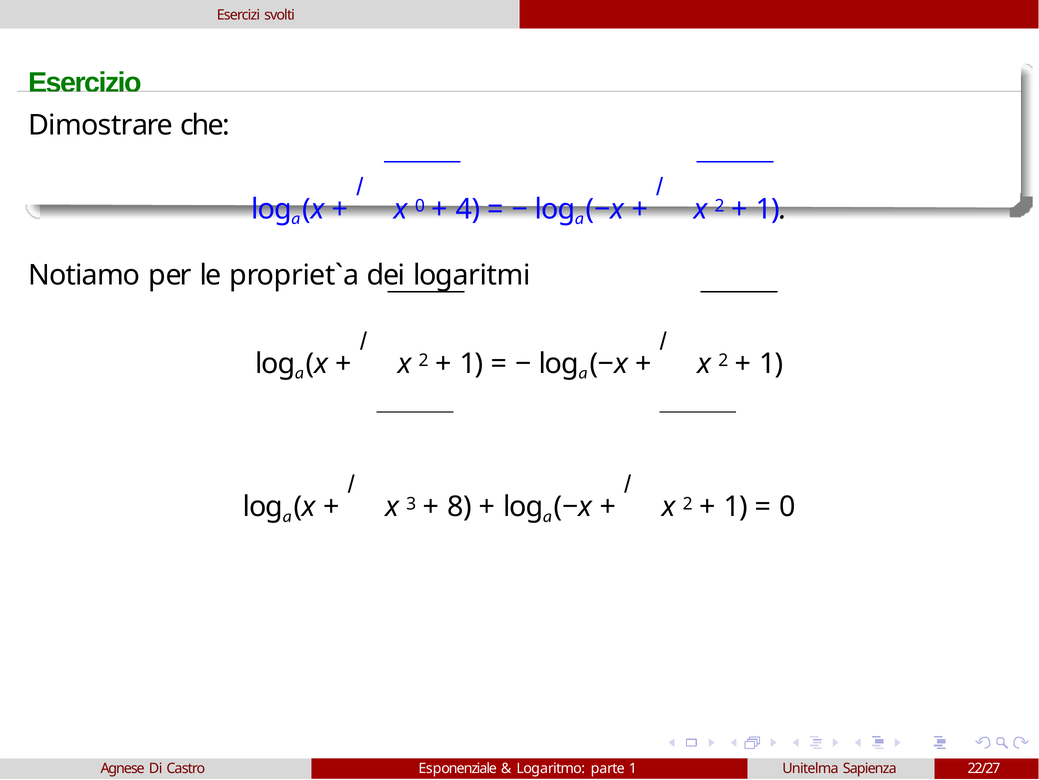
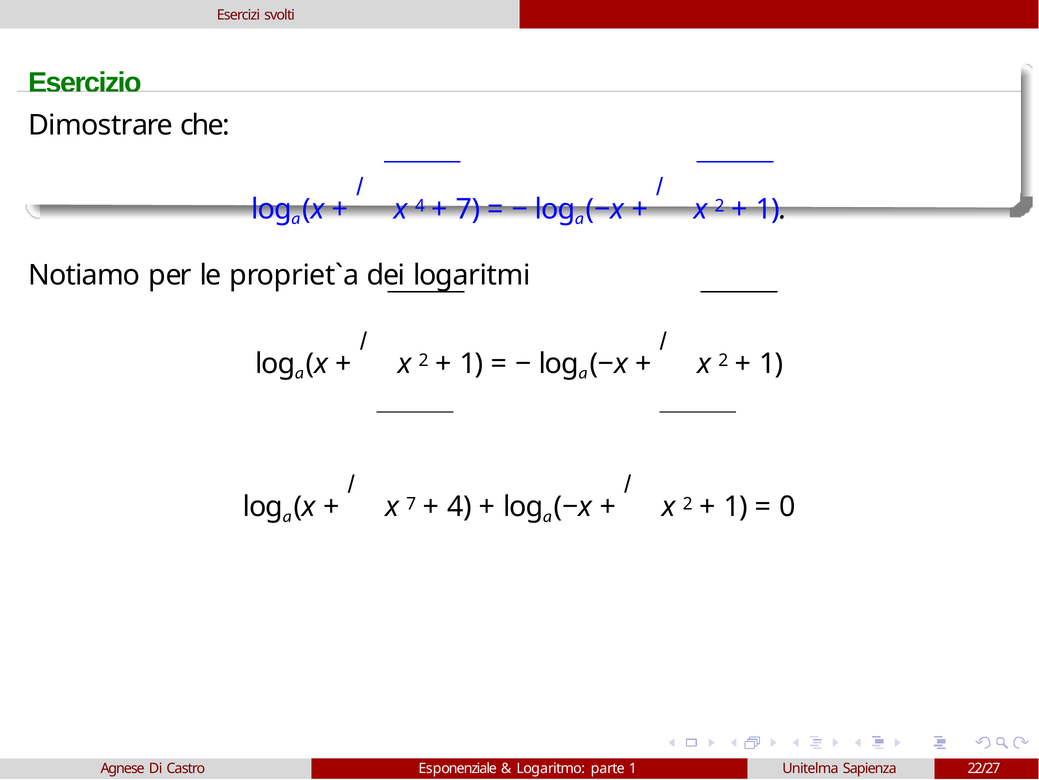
0 at (420, 206): 0 -> 4
4 at (468, 209): 4 -> 7
3 at (411, 504): 3 -> 7
8 at (459, 507): 8 -> 4
